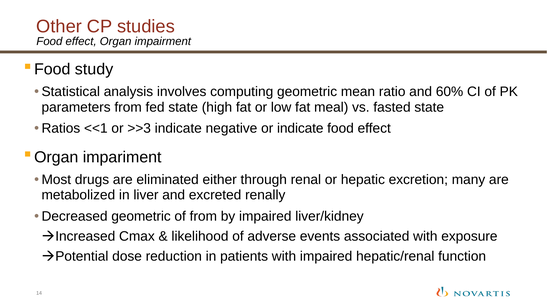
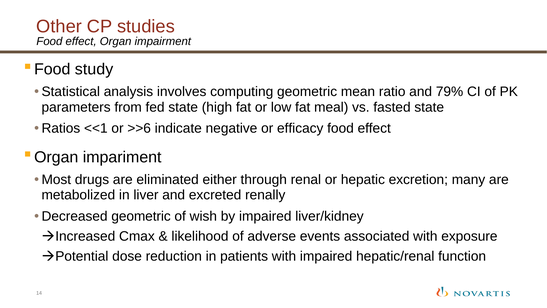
60%: 60% -> 79%
>>3: >>3 -> >>6
or indicate: indicate -> efficacy
of from: from -> wish
